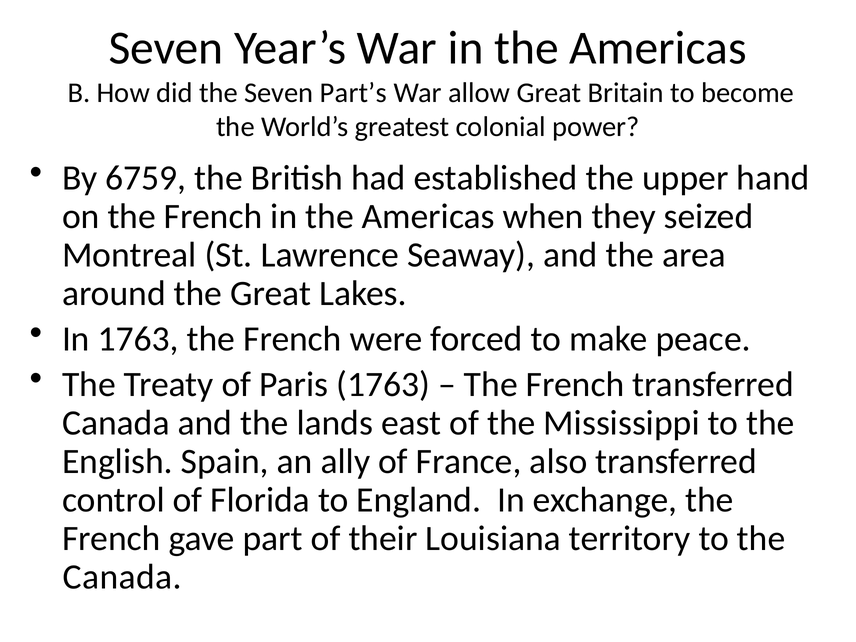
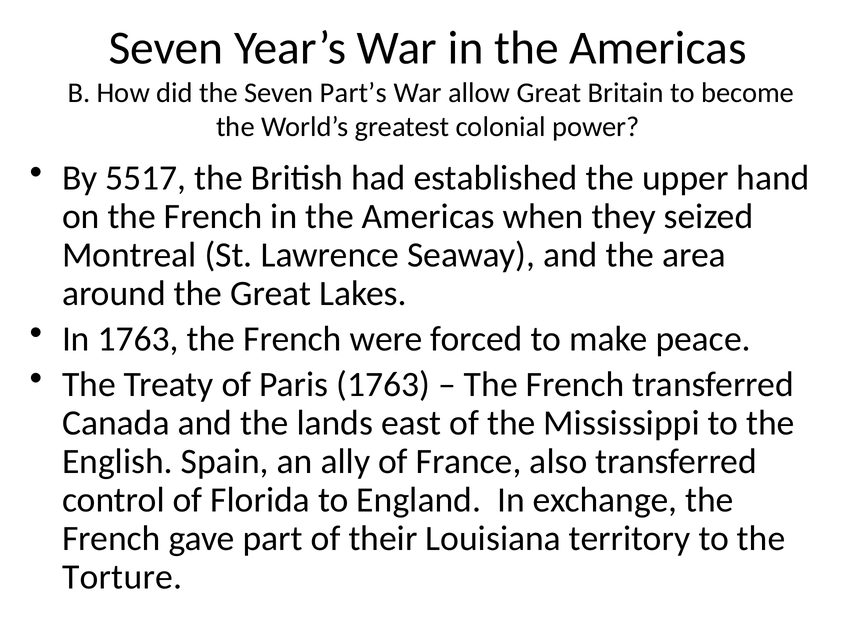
6759: 6759 -> 5517
Canada at (122, 577): Canada -> Torture
